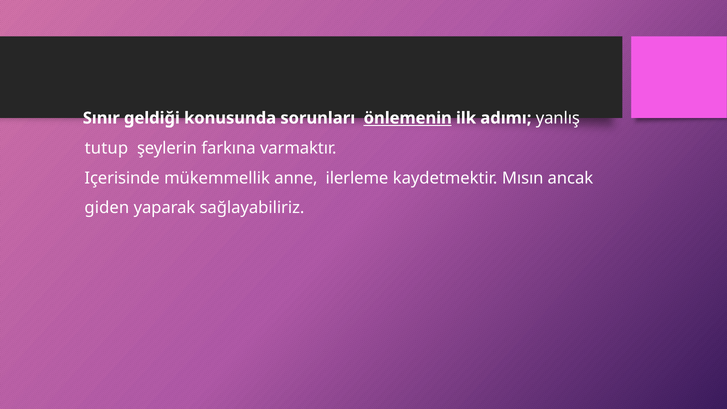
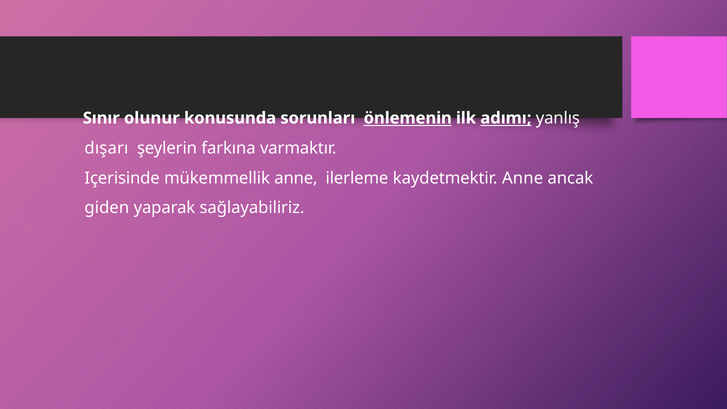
geldiği: geldiği -> olunur
adımı underline: none -> present
tutup: tutup -> dışarı
kaydetmektir Mısın: Mısın -> Anne
